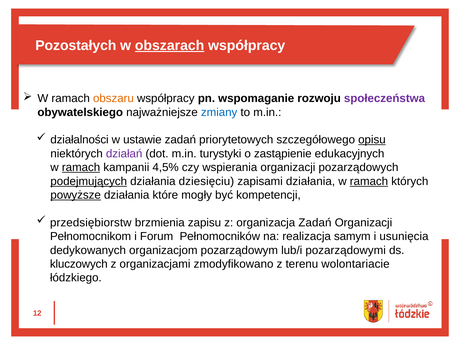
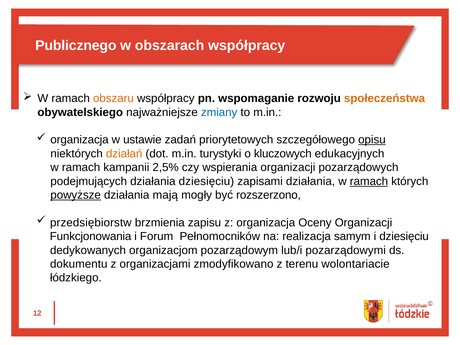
Pozostałych: Pozostałych -> Publicznego
obszarach underline: present -> none
społeczeństwa colour: purple -> orange
działalności at (80, 140): działalności -> organizacja
działań colour: purple -> orange
zastąpienie: zastąpienie -> kluczowych
ramach at (81, 167) underline: present -> none
4,5%: 4,5% -> 2,5%
podejmujących underline: present -> none
które: które -> mają
kompetencji: kompetencji -> rozszerzono
organizacja Zadań: Zadań -> Oceny
Pełnomocnikom: Pełnomocnikom -> Funkcjonowania
i usunięcia: usunięcia -> dziesięciu
kluczowych: kluczowych -> dokumentu
